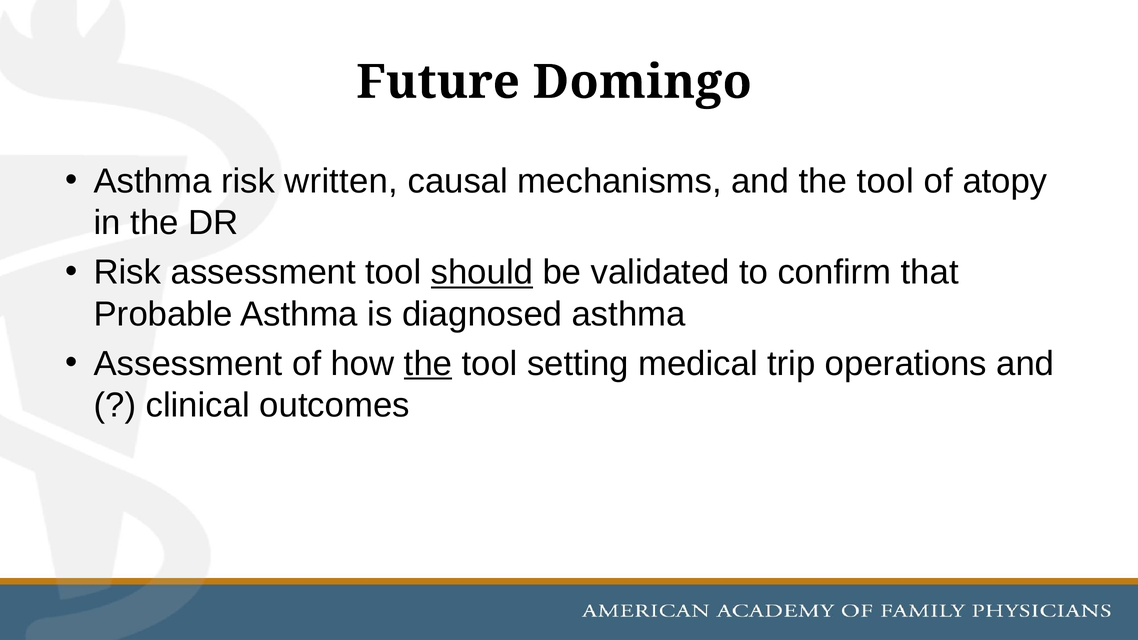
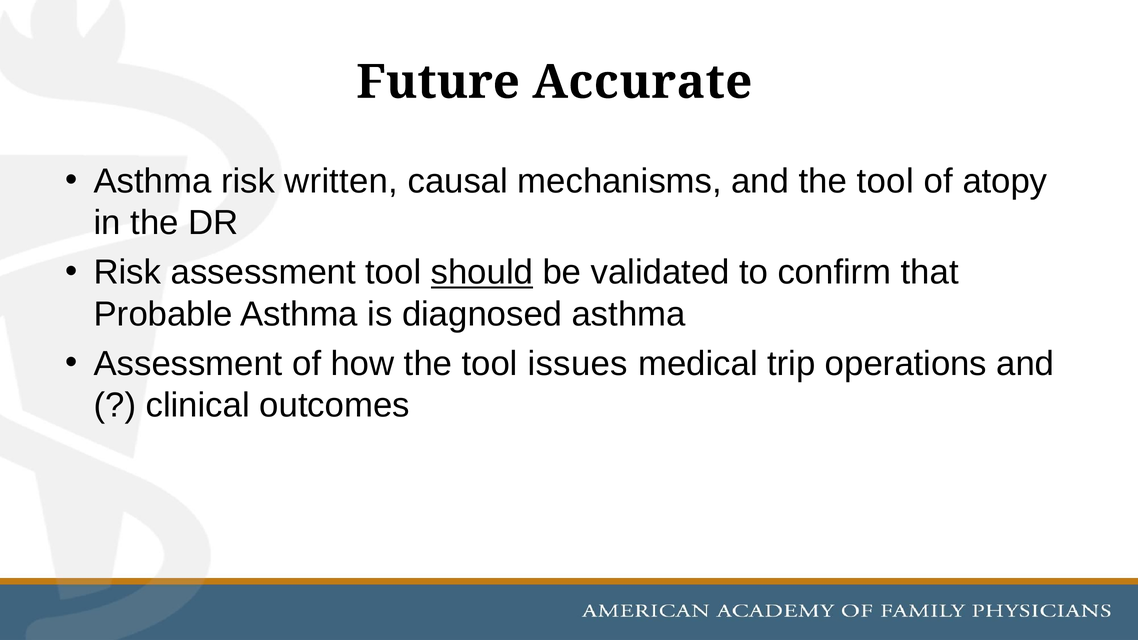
Domingo: Domingo -> Accurate
the at (428, 364) underline: present -> none
setting: setting -> issues
